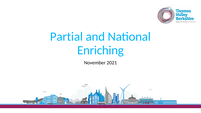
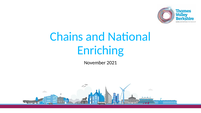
Partial: Partial -> Chains
